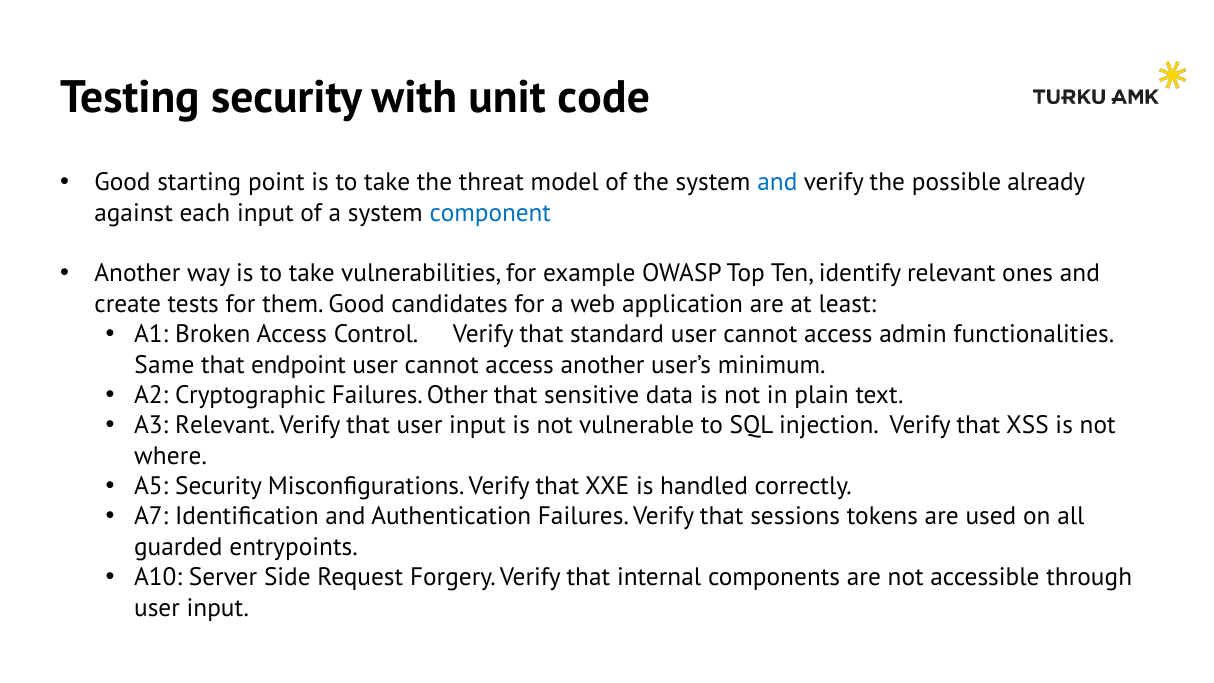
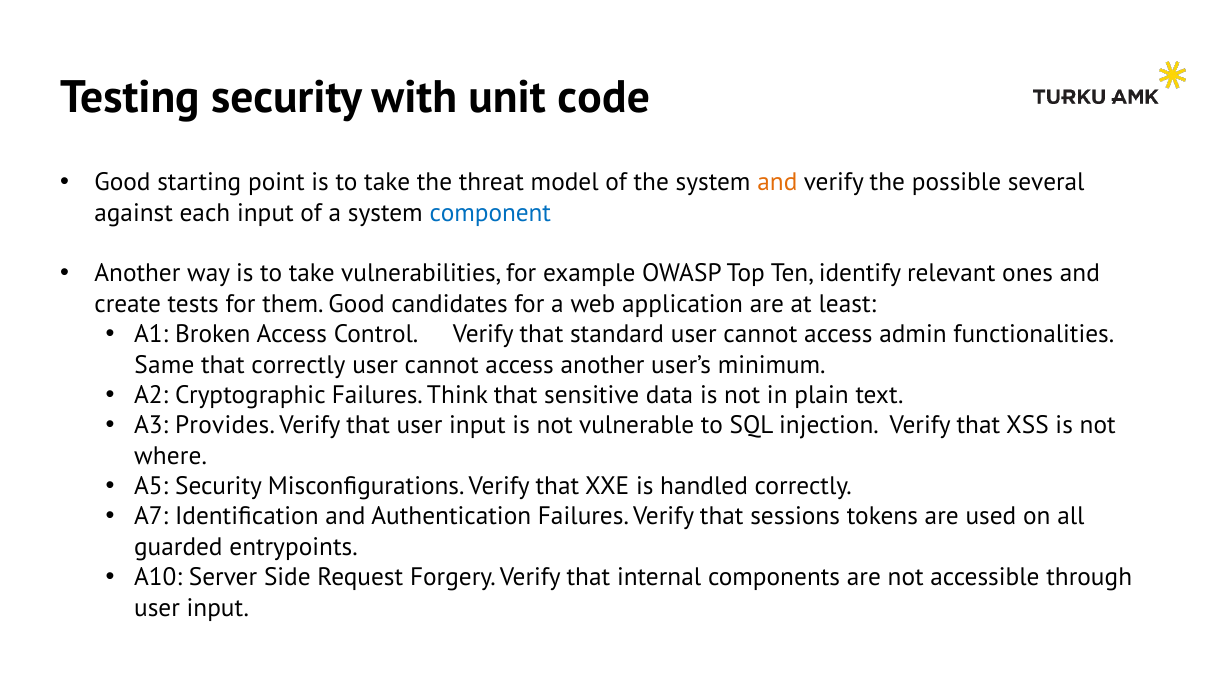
and at (777, 182) colour: blue -> orange
already: already -> several
that endpoint: endpoint -> correctly
Other: Other -> Think
A3 Relevant: Relevant -> Provides
